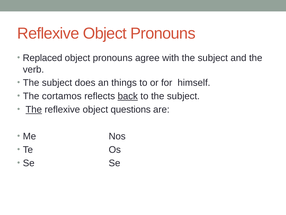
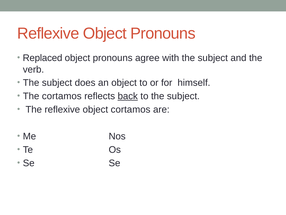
an things: things -> object
The at (34, 109) underline: present -> none
object questions: questions -> cortamos
